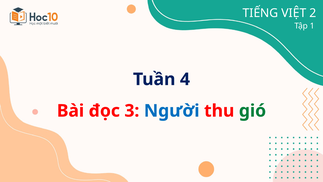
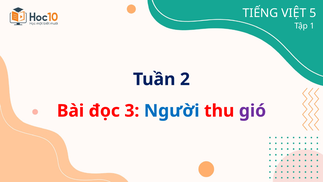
2: 2 -> 5
4: 4 -> 2
gió colour: green -> purple
